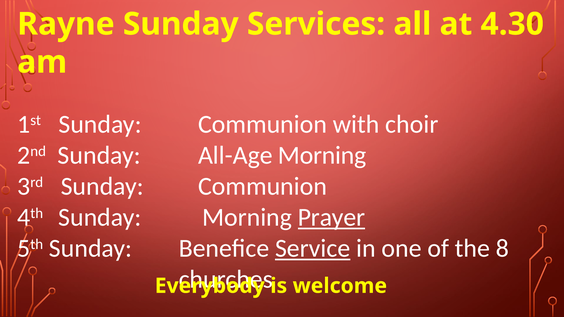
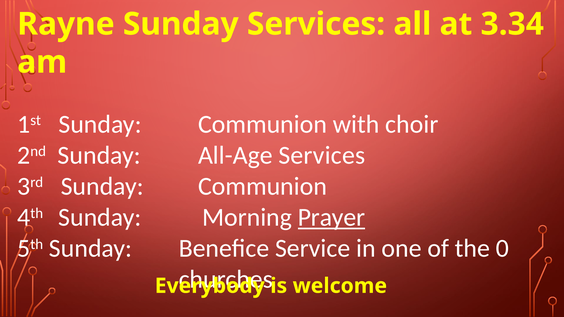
4.30: 4.30 -> 3.34
All-Age Morning: Morning -> Services
Service underline: present -> none
8: 8 -> 0
